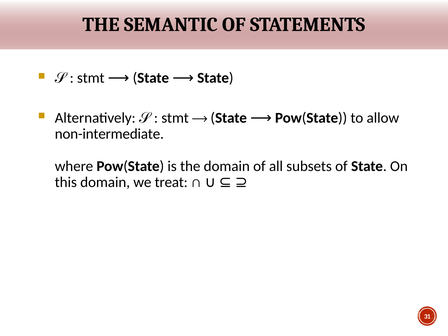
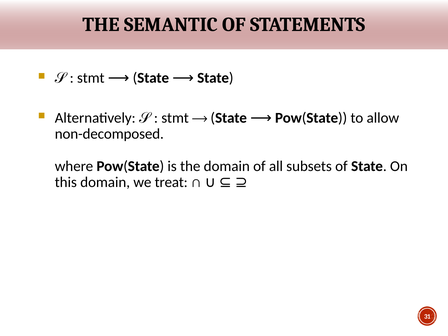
non-intermediate: non-intermediate -> non-decomposed
